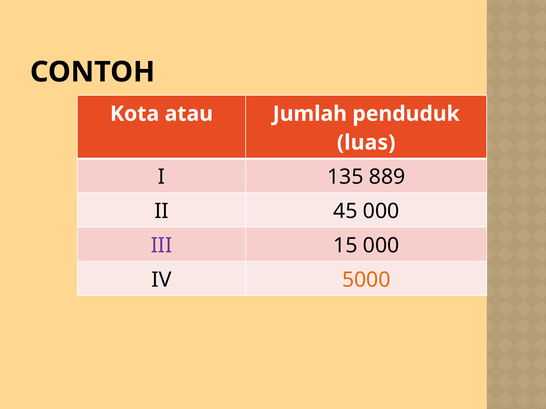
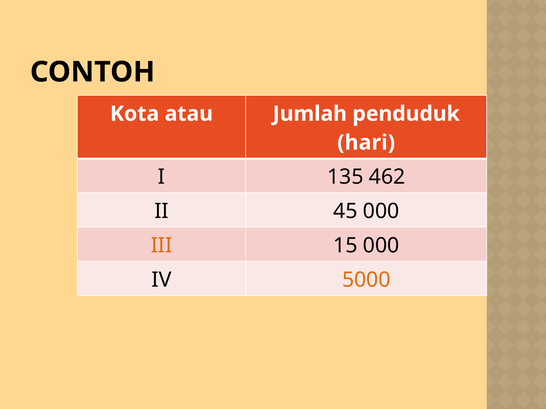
luas: luas -> hari
889: 889 -> 462
III colour: purple -> orange
